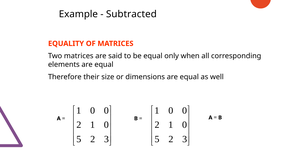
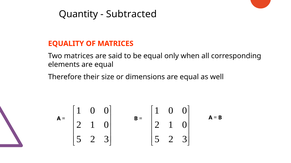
Example: Example -> Quantity
